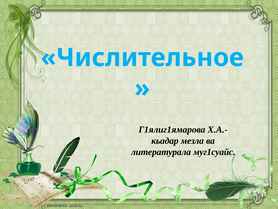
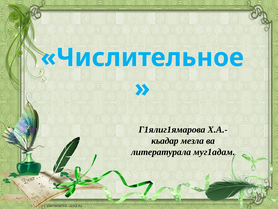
муг1суайс: муг1суайс -> муг1адам
